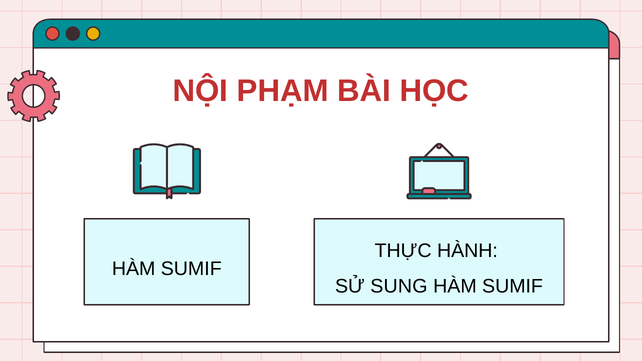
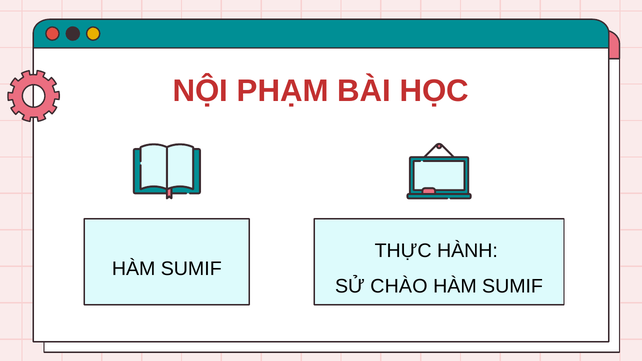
SUNG: SUNG -> CHÀO
